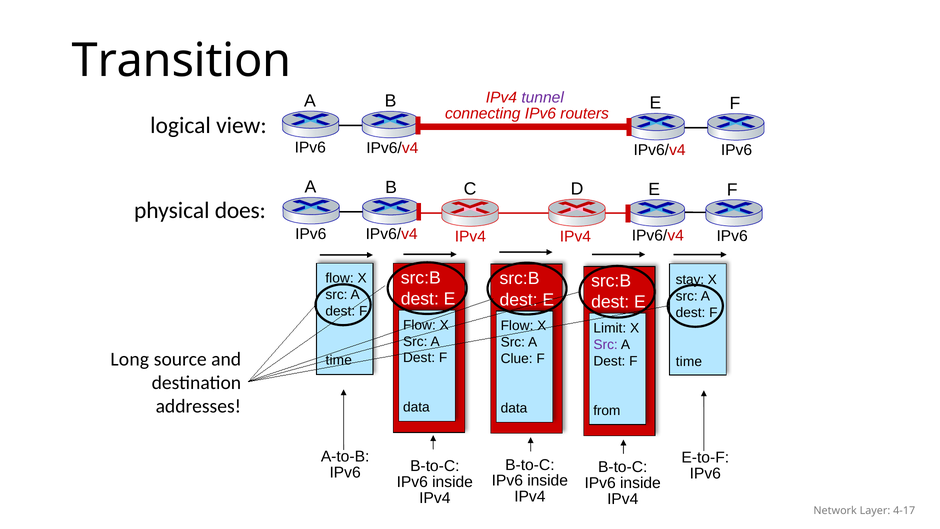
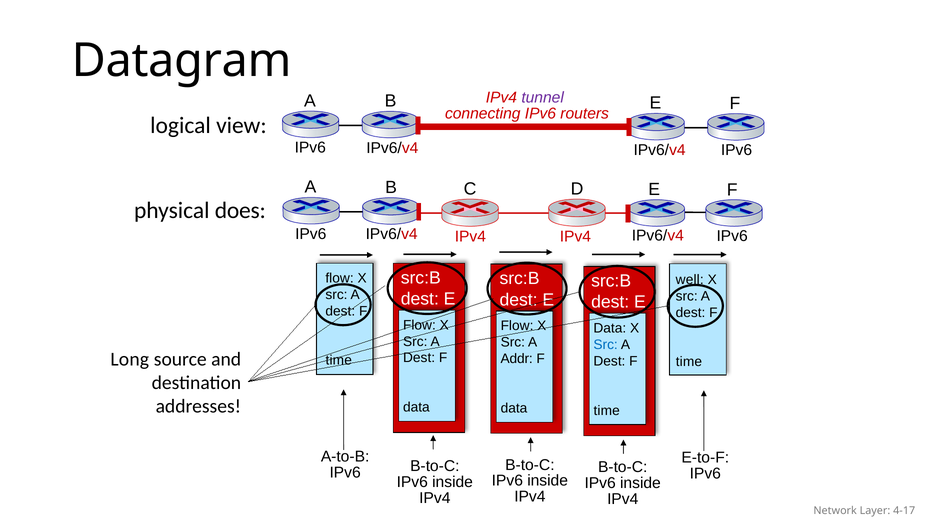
Transition: Transition -> Datagram
stay: stay -> well
Limit at (610, 328): Limit -> Data
Src at (606, 344) colour: purple -> blue
Clue: Clue -> Addr
from at (607, 410): from -> time
